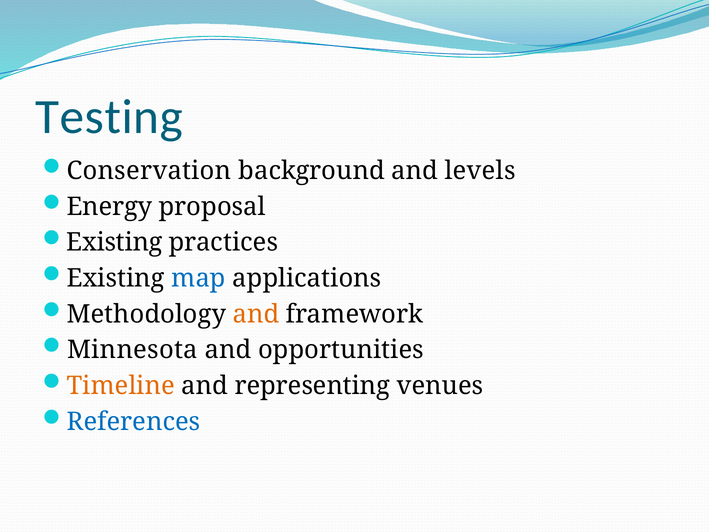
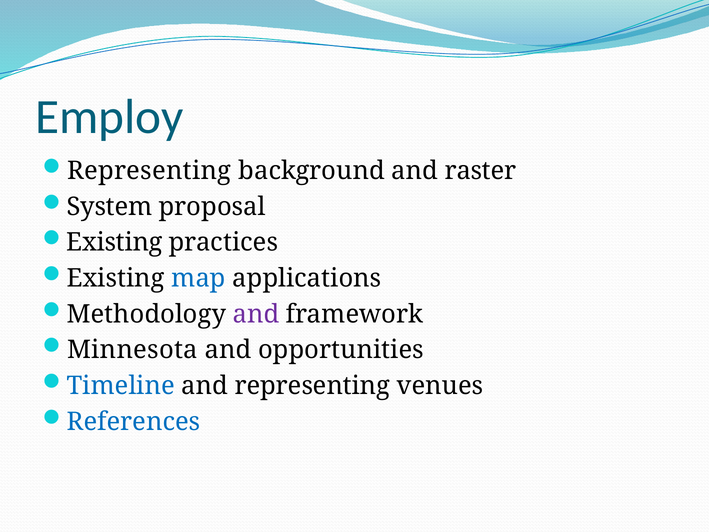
Testing: Testing -> Employ
Conservation at (149, 171): Conservation -> Representing
levels: levels -> raster
Energy: Energy -> System
and at (256, 314) colour: orange -> purple
Timeline colour: orange -> blue
